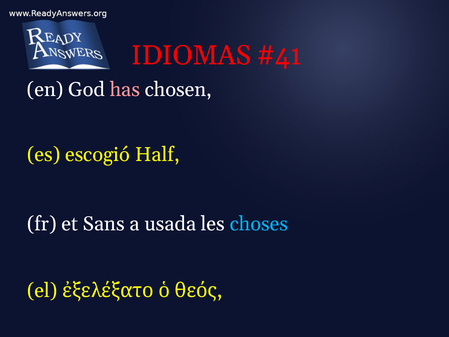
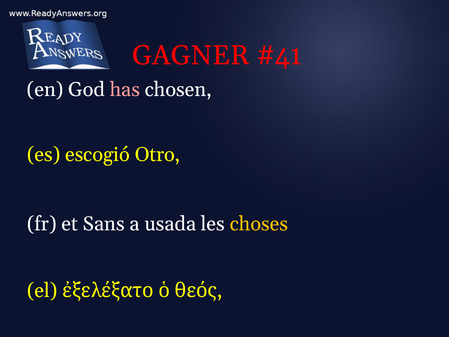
IDIOMAS: IDIOMAS -> GAGNER
Half: Half -> Otro
choses colour: light blue -> yellow
